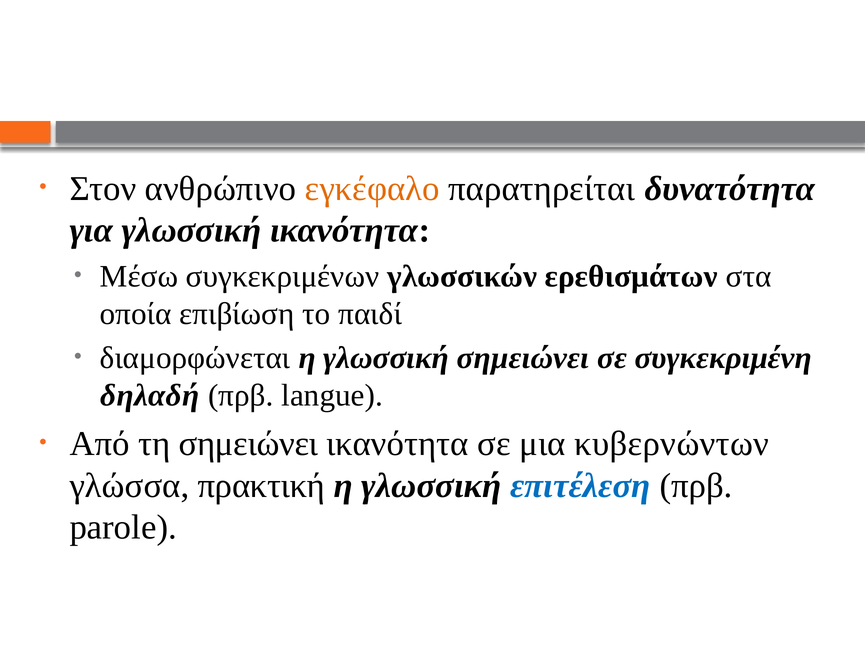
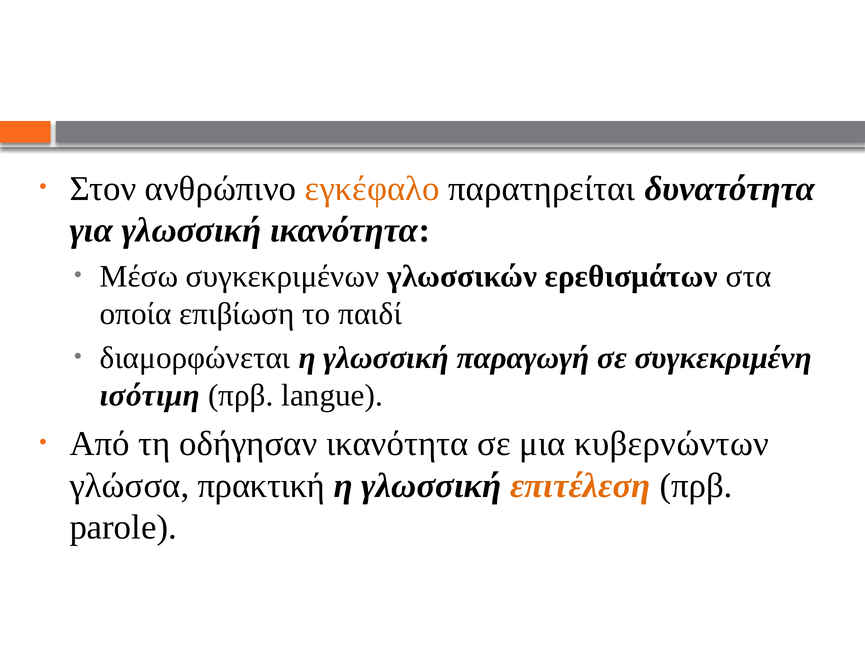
γλωσσική σημειώνει: σημειώνει -> παραγωγή
δηλαδή: δηλαδή -> ισότιμη
τη σημειώνει: σημειώνει -> οδήγησαν
επιτέλεση colour: blue -> orange
